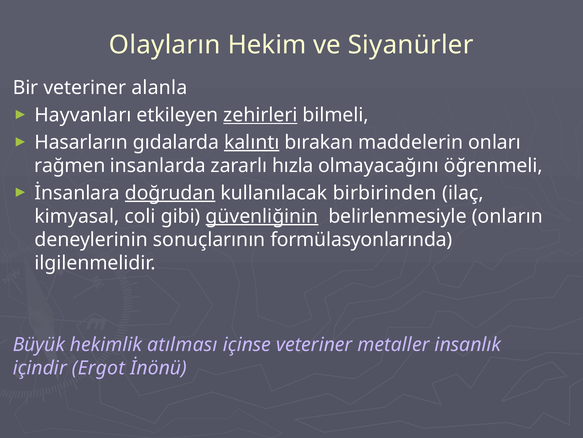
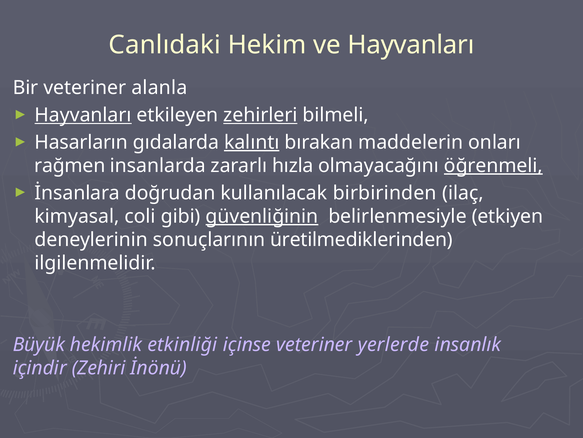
Olayların: Olayların -> Canlıdaki
ve Siyanürler: Siyanürler -> Hayvanları
Hayvanları at (83, 115) underline: none -> present
öğrenmeli underline: none -> present
doğrudan underline: present -> none
onların: onların -> etkiyen
formülasyonlarında: formülasyonlarında -> üretilmediklerinden
atılması: atılması -> etkinliği
metaller: metaller -> yerlerde
Ergot: Ergot -> Zehiri
